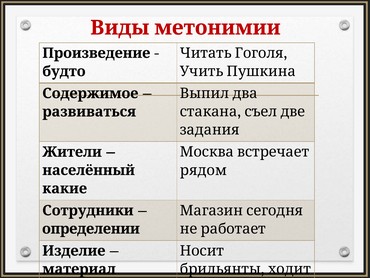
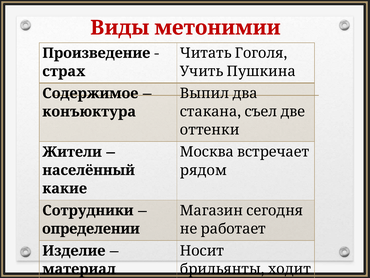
будто: будто -> страх
развиваться: развиваться -> конъюктура
задания: задания -> оттенки
